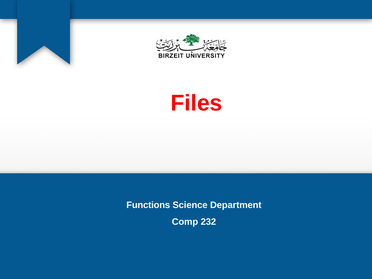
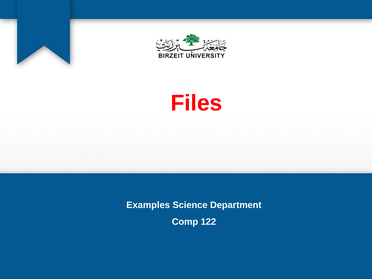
Functions: Functions -> Examples
232: 232 -> 122
